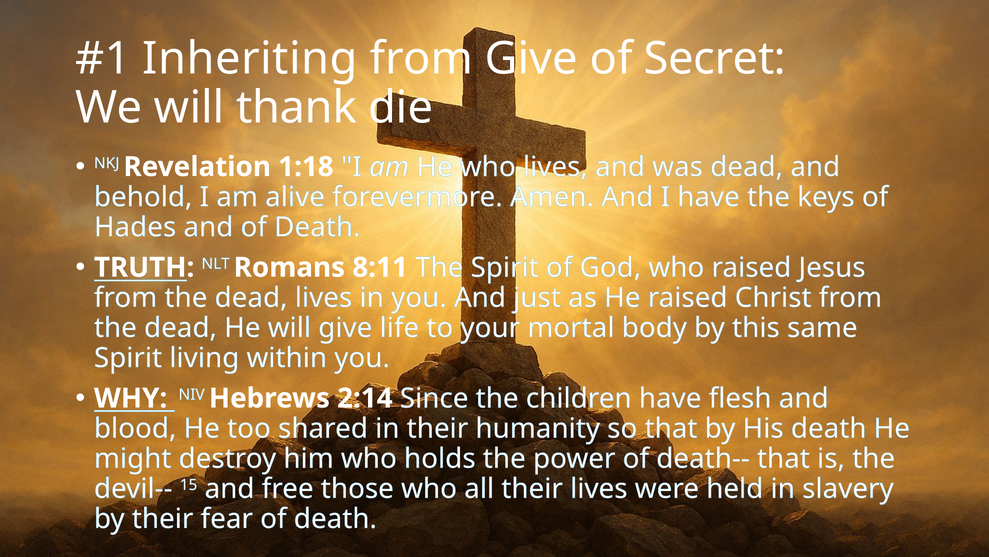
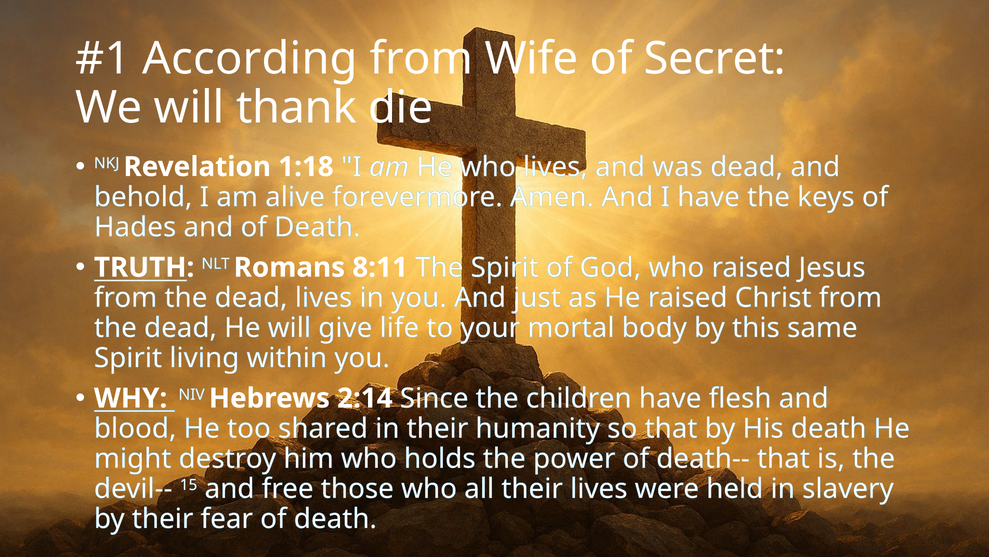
Inheriting: Inheriting -> According
from Give: Give -> Wife
